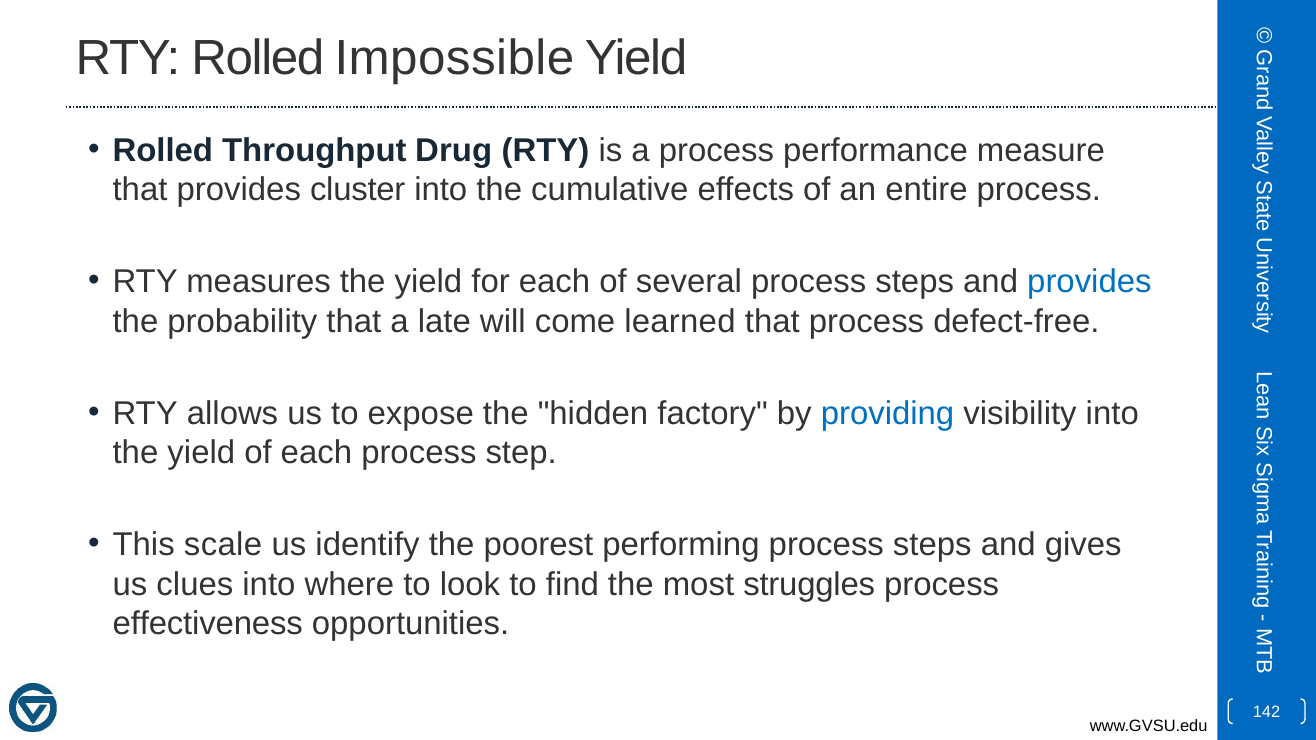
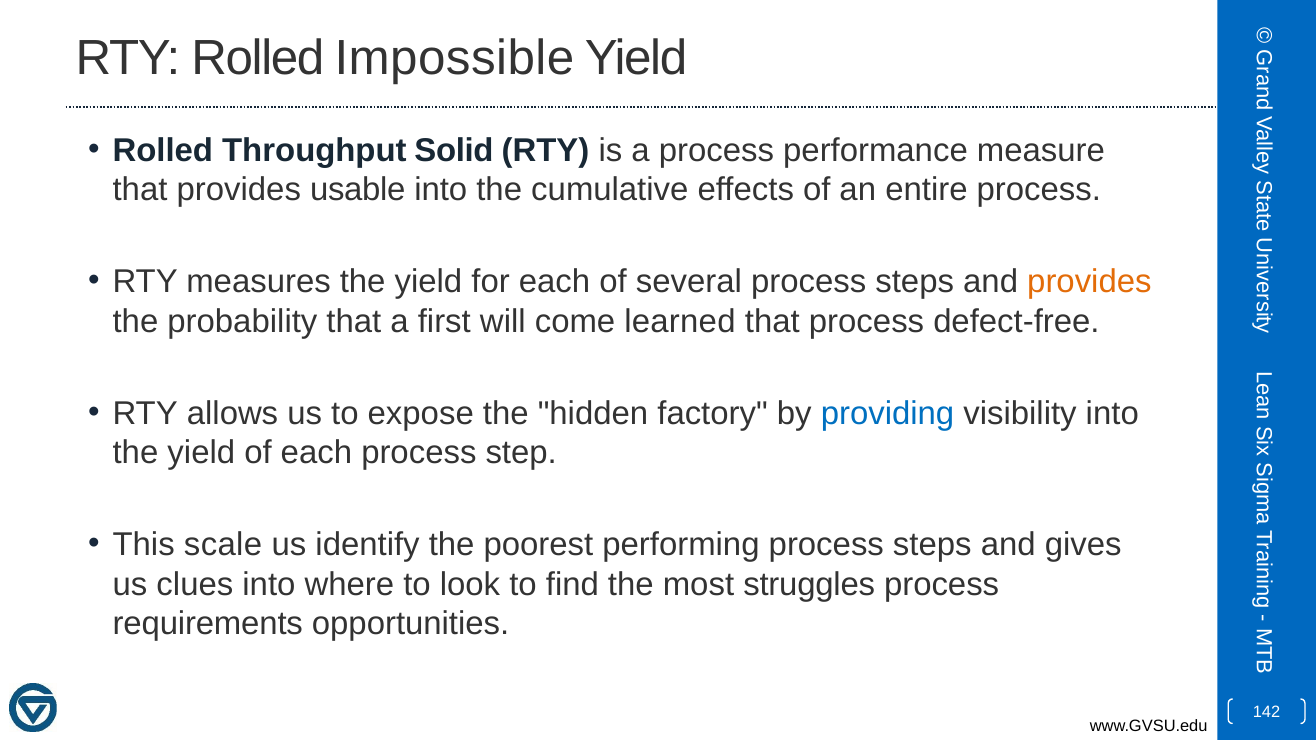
Drug: Drug -> Solid
cluster: cluster -> usable
provides at (1089, 282) colour: blue -> orange
late: late -> first
effectiveness: effectiveness -> requirements
